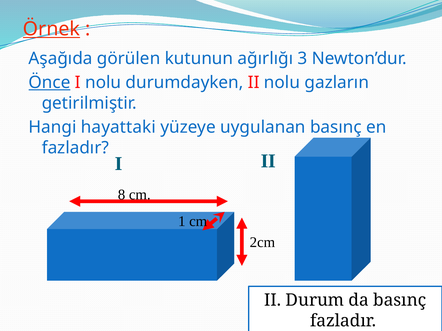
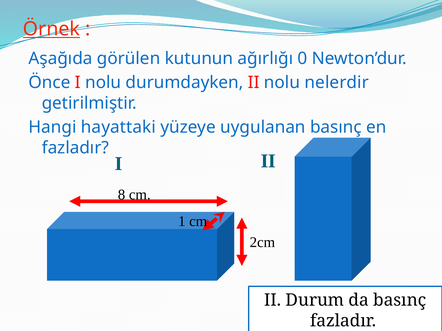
3: 3 -> 0
Önce underline: present -> none
gazların: gazların -> nelerdir
